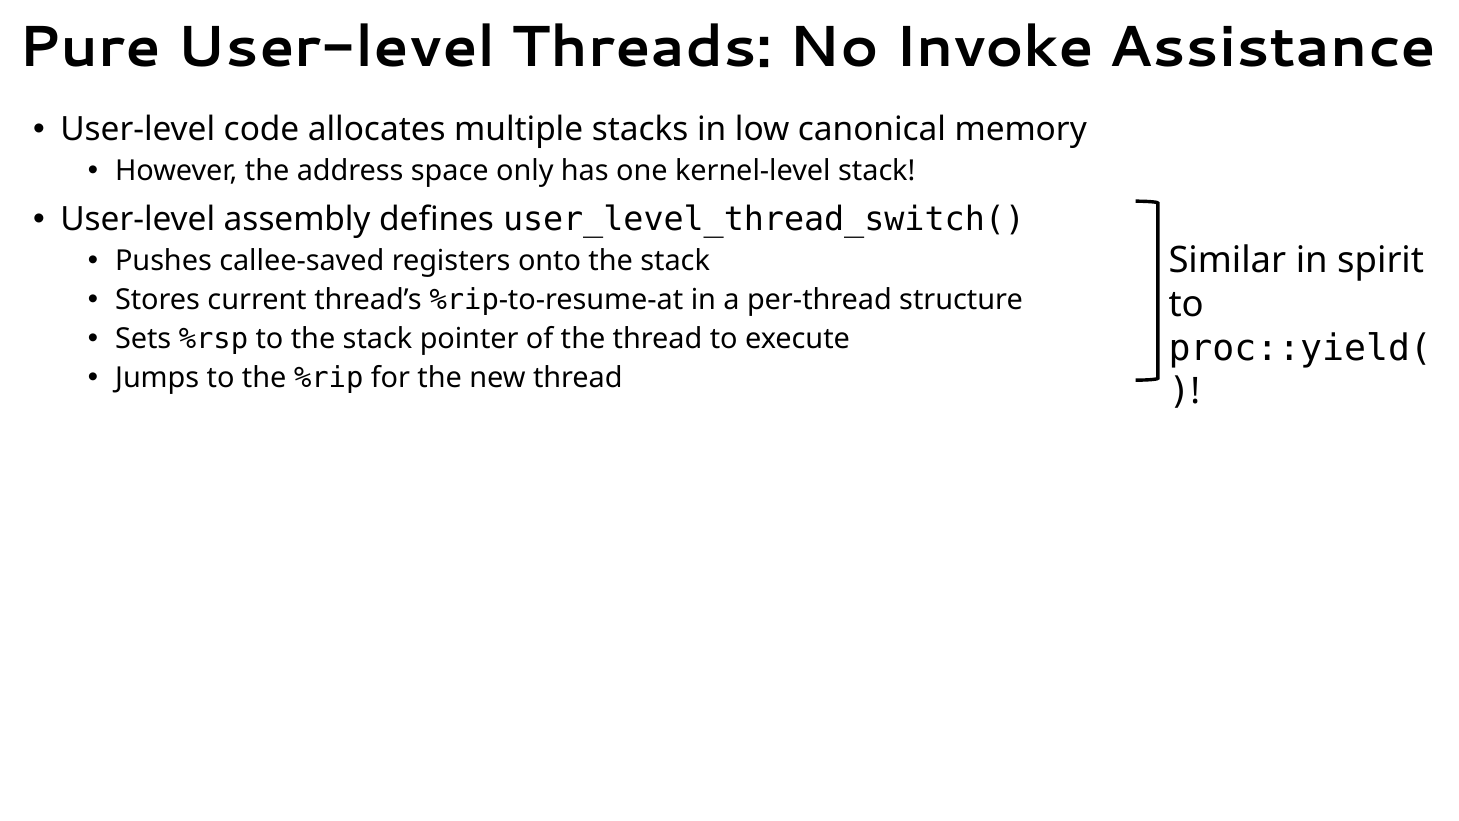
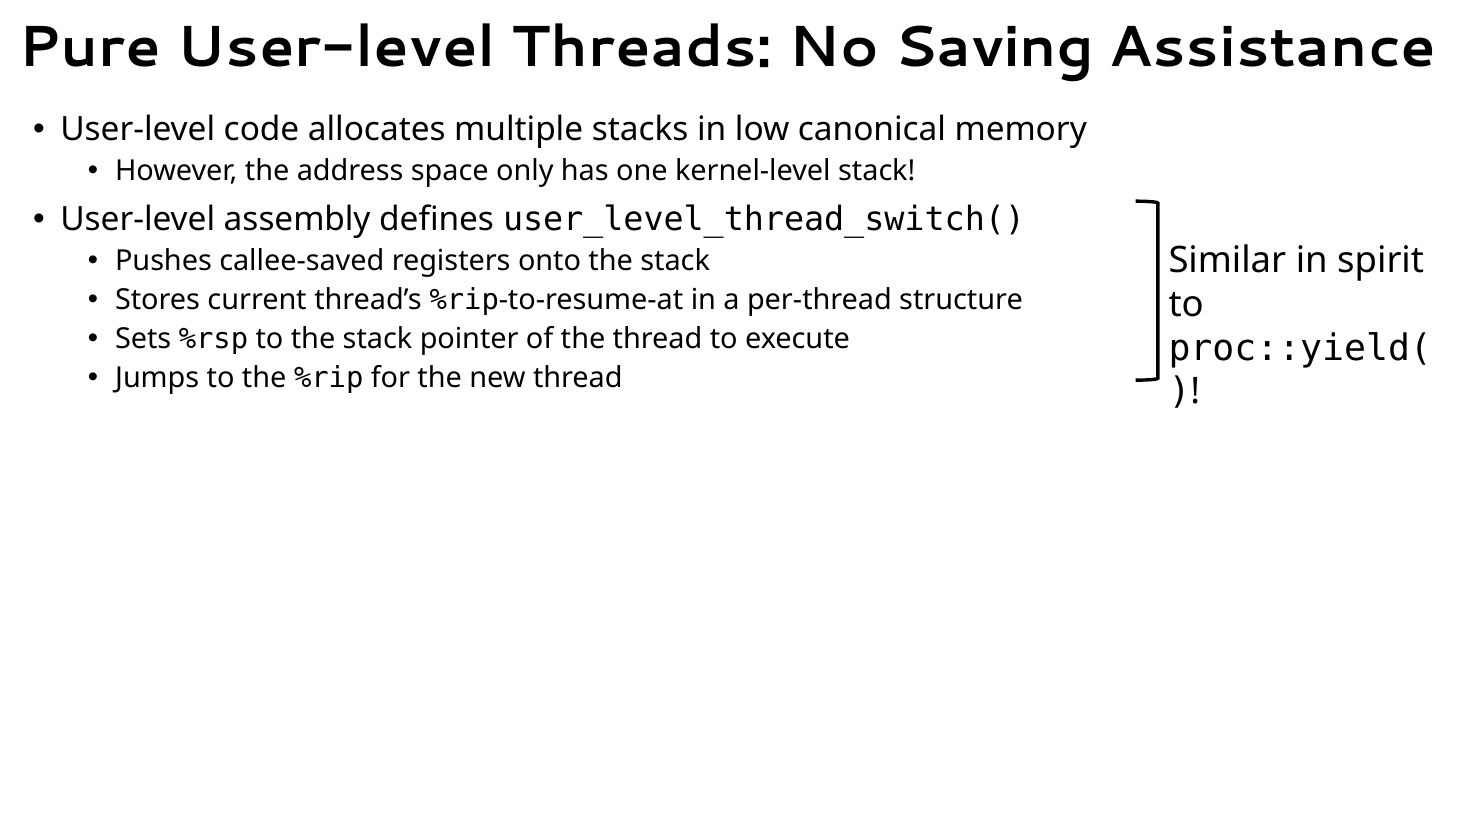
No Invoke: Invoke -> Saving
